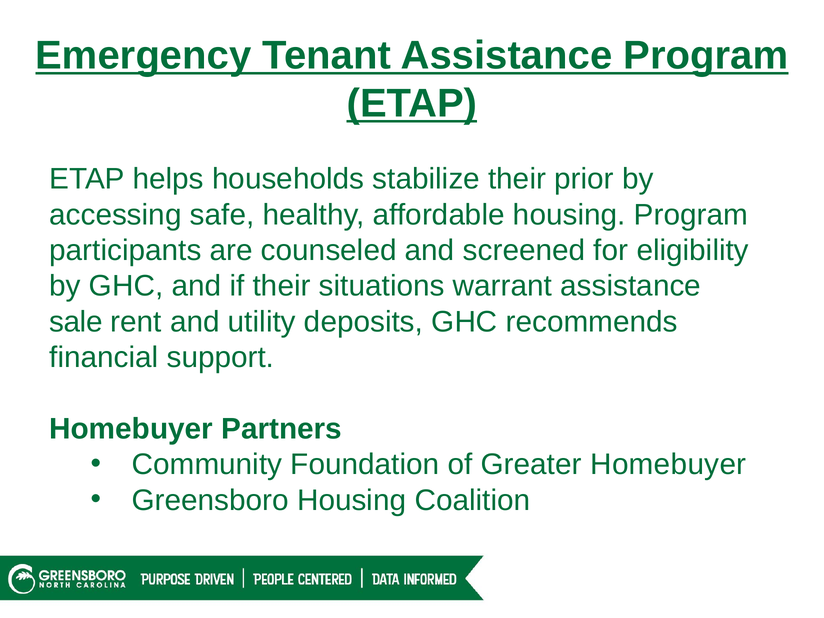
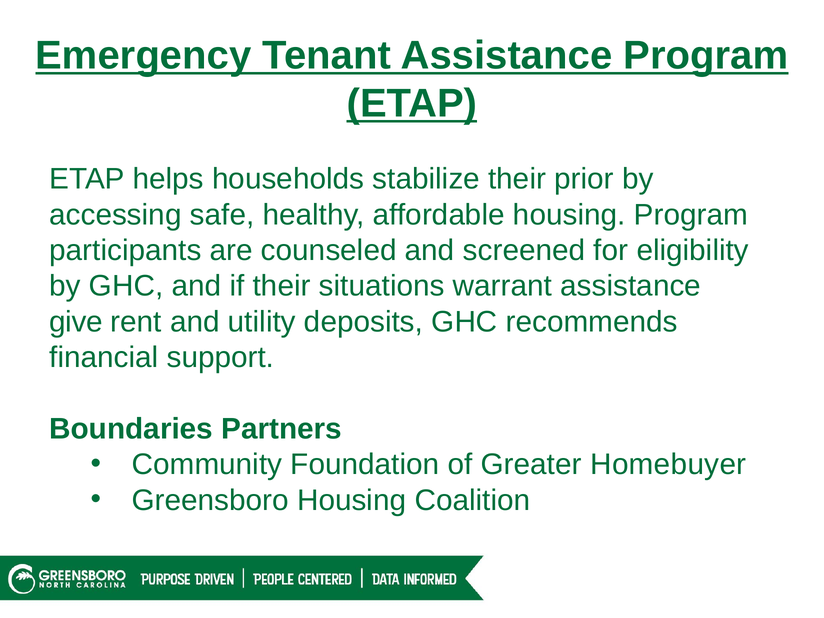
sale: sale -> give
Homebuyer at (131, 429): Homebuyer -> Boundaries
